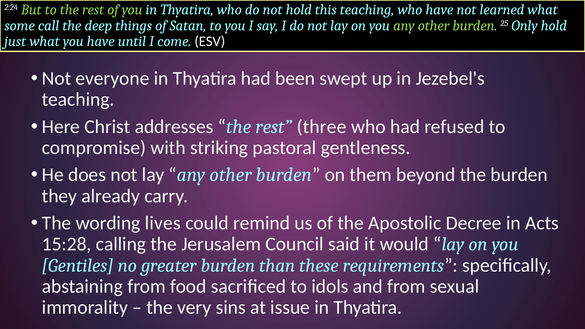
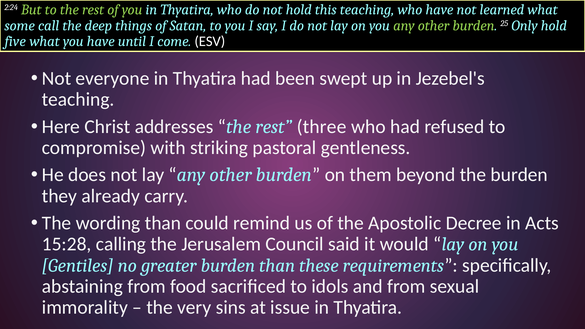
just: just -> five
wording lives: lives -> than
